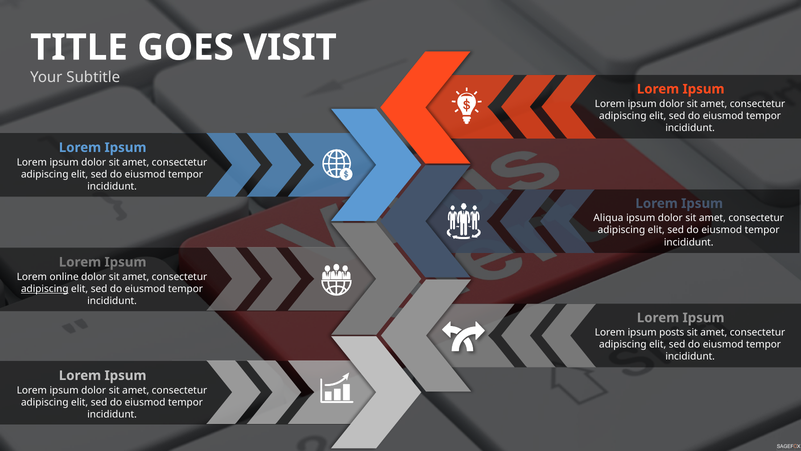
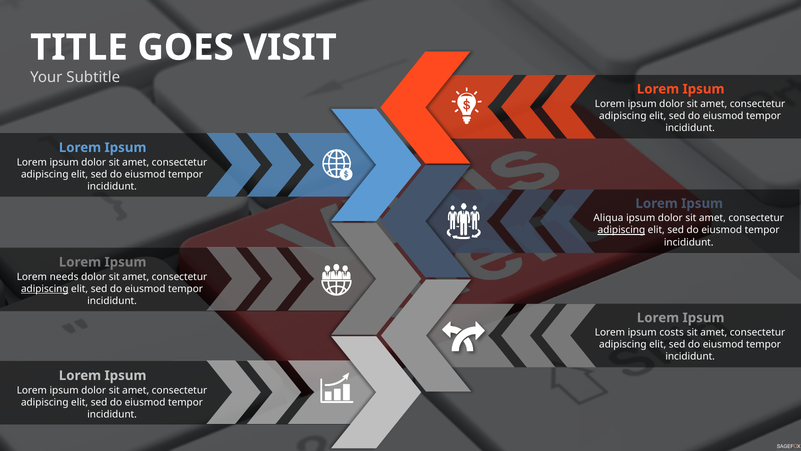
adipiscing at (621, 230) underline: none -> present
online: online -> needs
posts: posts -> costs
